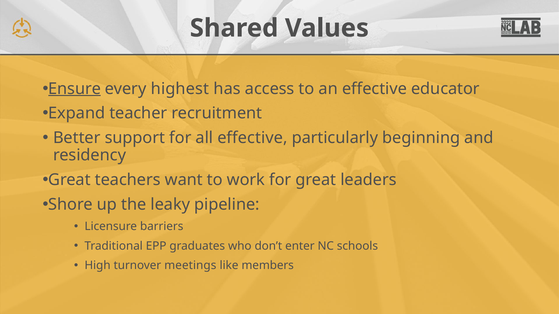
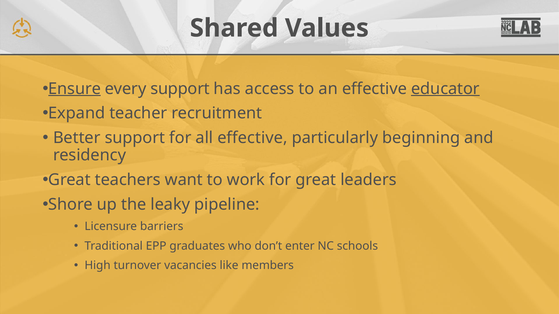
every highest: highest -> support
educator underline: none -> present
meetings: meetings -> vacancies
